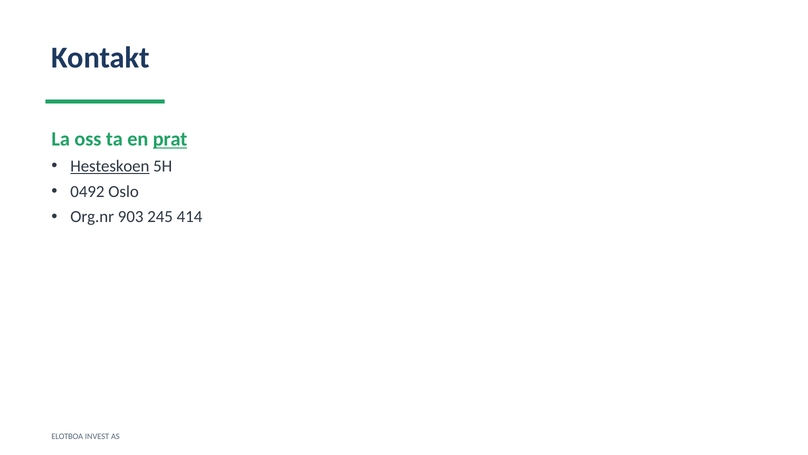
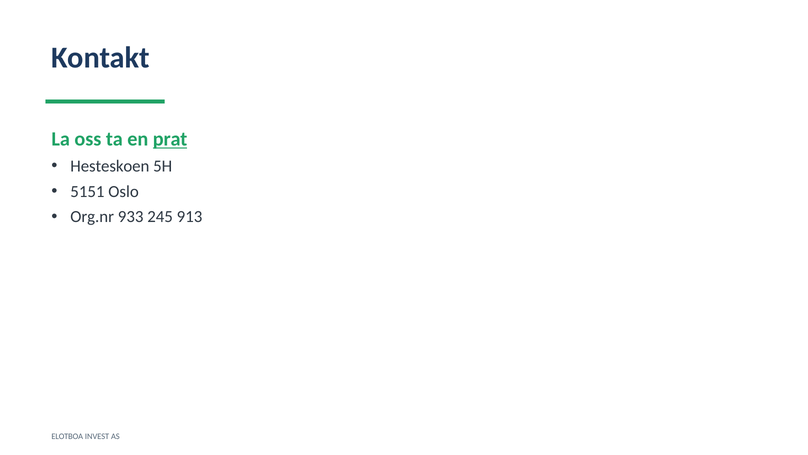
Hesteskoen underline: present -> none
0492: 0492 -> 5151
903: 903 -> 933
414: 414 -> 913
